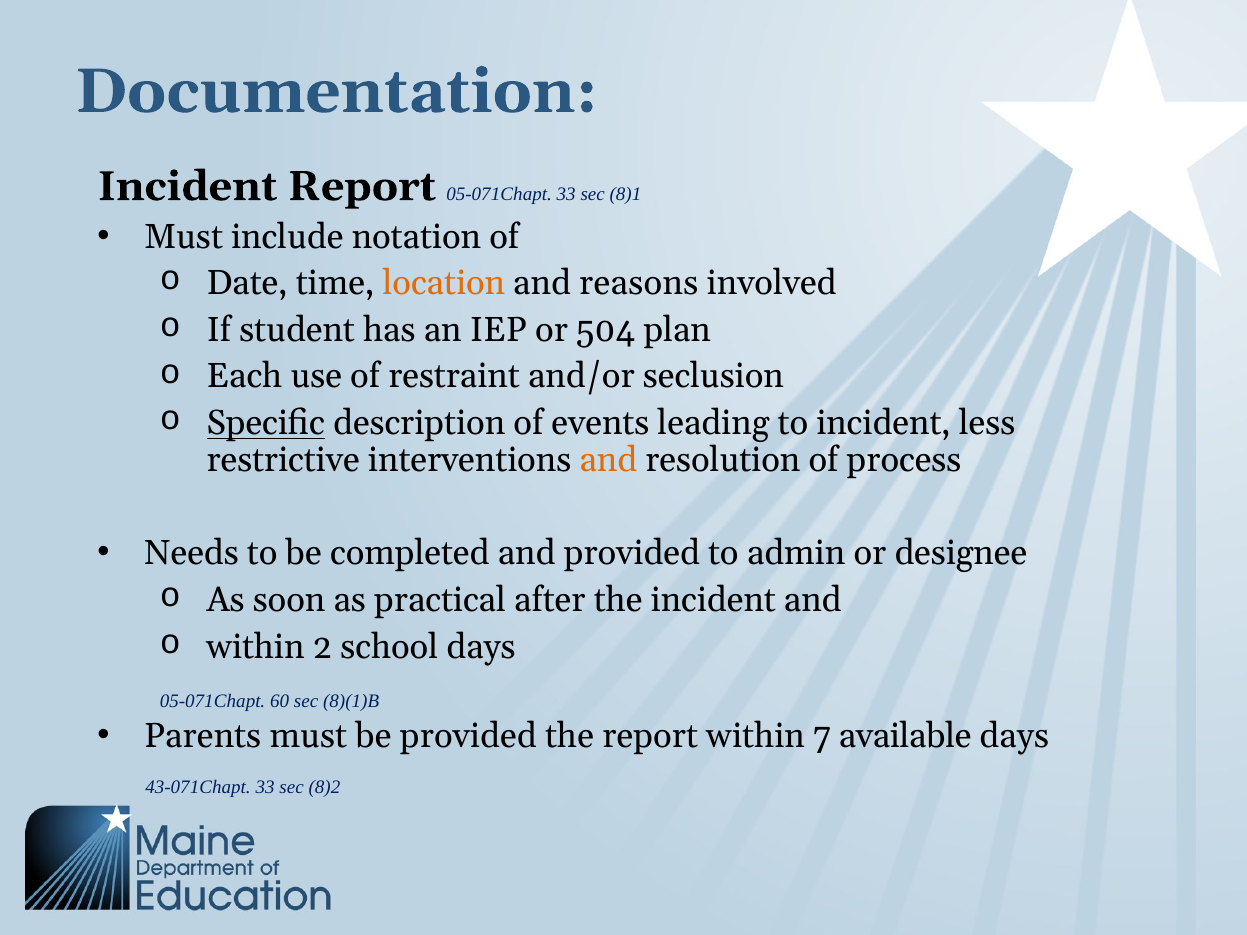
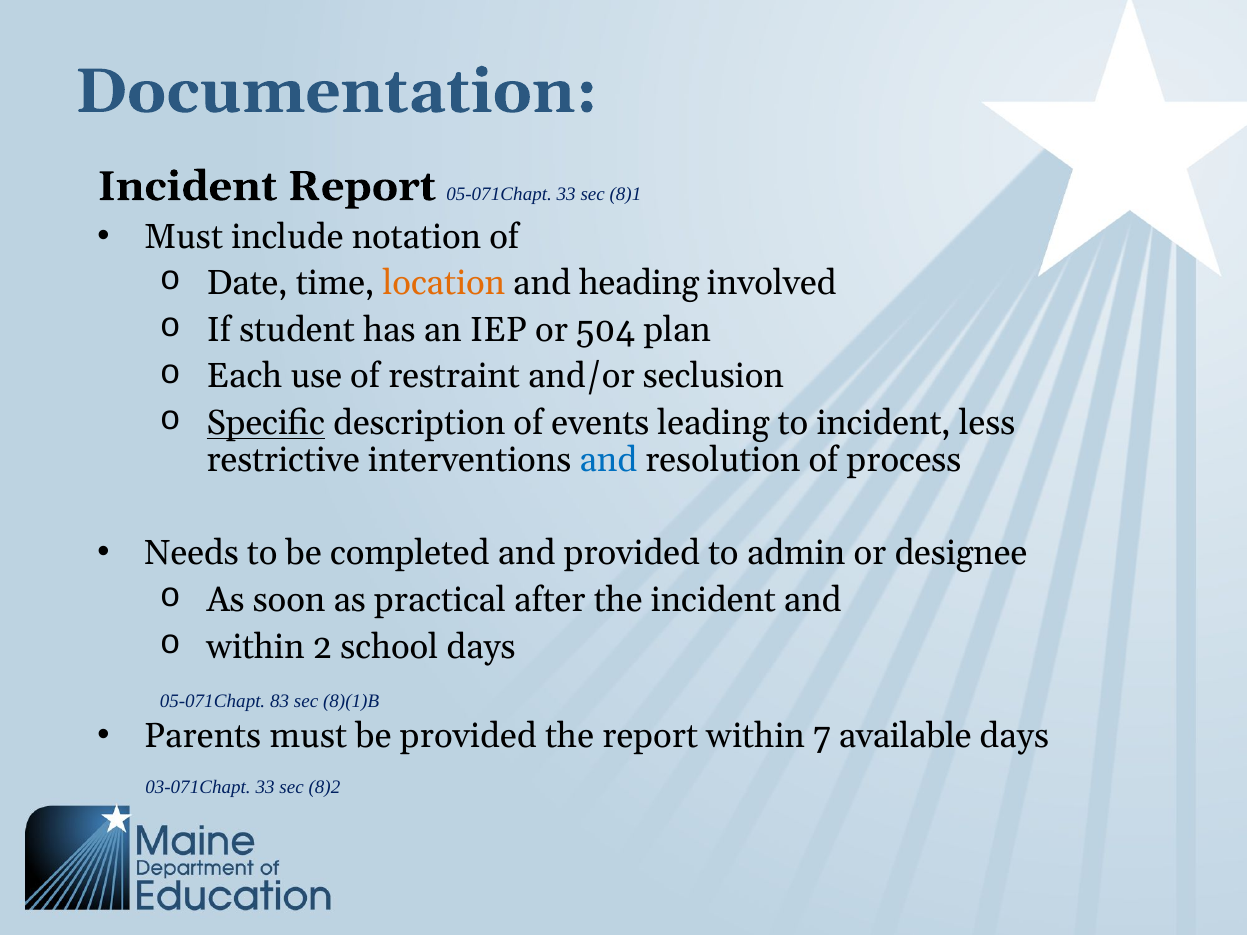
reasons: reasons -> heading
and at (608, 460) colour: orange -> blue
60: 60 -> 83
43-071Chapt: 43-071Chapt -> 03-071Chapt
